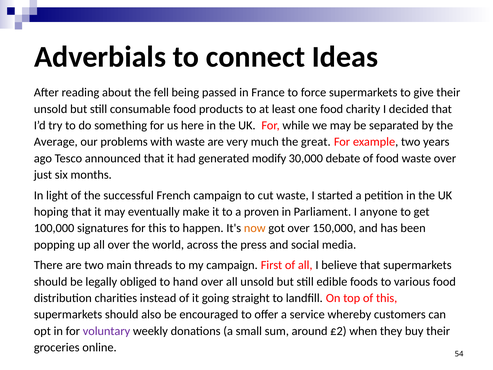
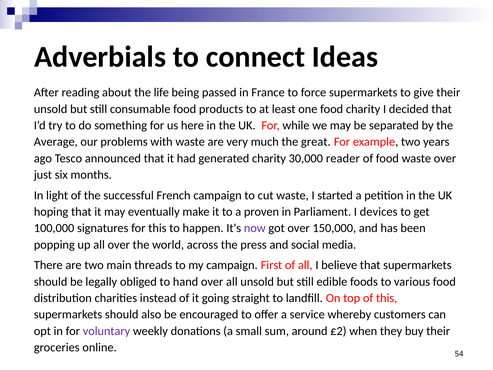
fell: fell -> life
generated modify: modify -> charity
debate: debate -> reader
anyone: anyone -> devices
now colour: orange -> purple
